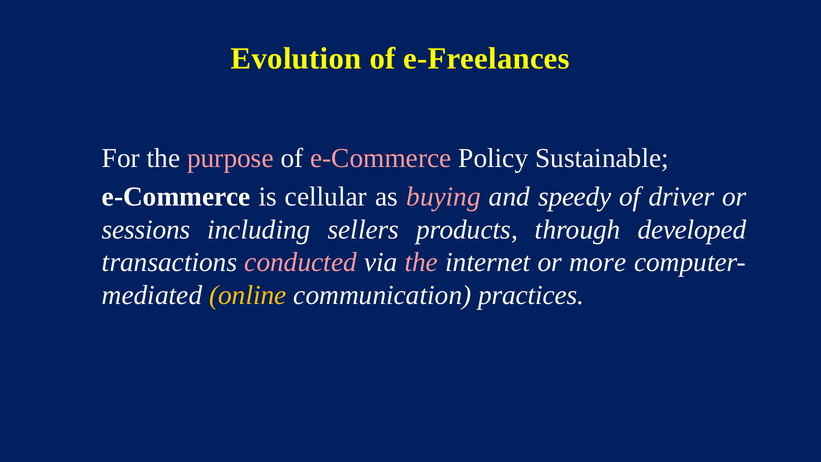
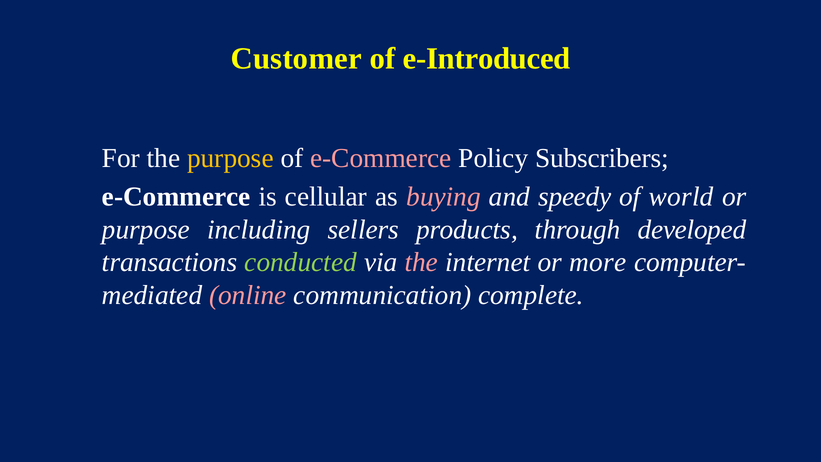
Evolution: Evolution -> Customer
e-Freelances: e-Freelances -> e-Introduced
purpose at (230, 158) colour: pink -> yellow
Sustainable: Sustainable -> Subscribers
driver: driver -> world
sessions at (146, 229): sessions -> purpose
conducted colour: pink -> light green
online colour: yellow -> pink
practices: practices -> complete
